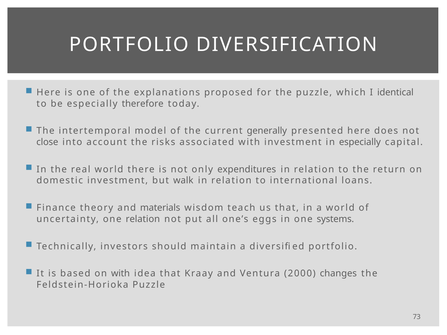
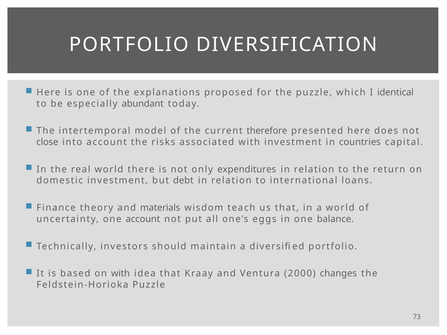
therefore: therefore -> abundant
generally: generally -> therefore
in especially: especially -> countries
walk: walk -> debt
one relation: relation -> account
systems: systems -> balance
